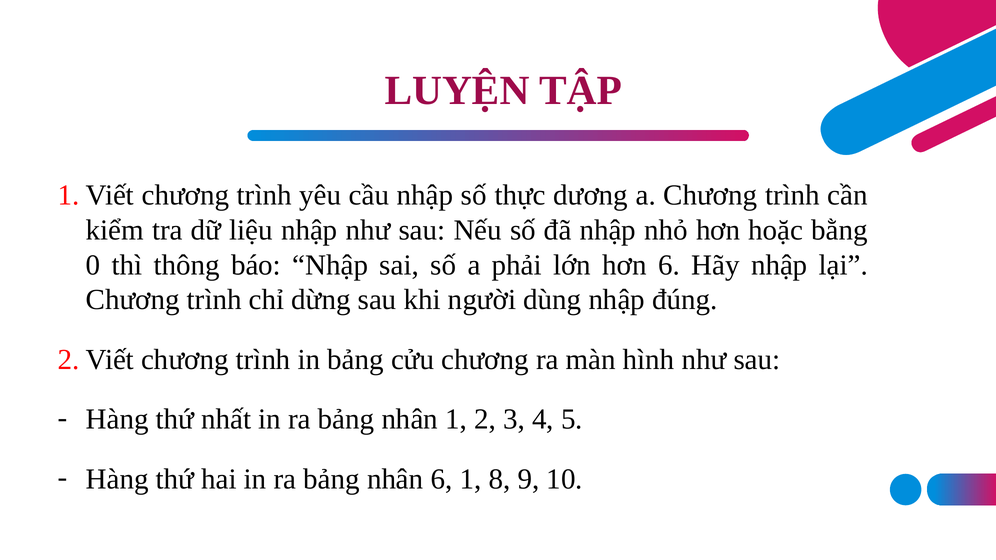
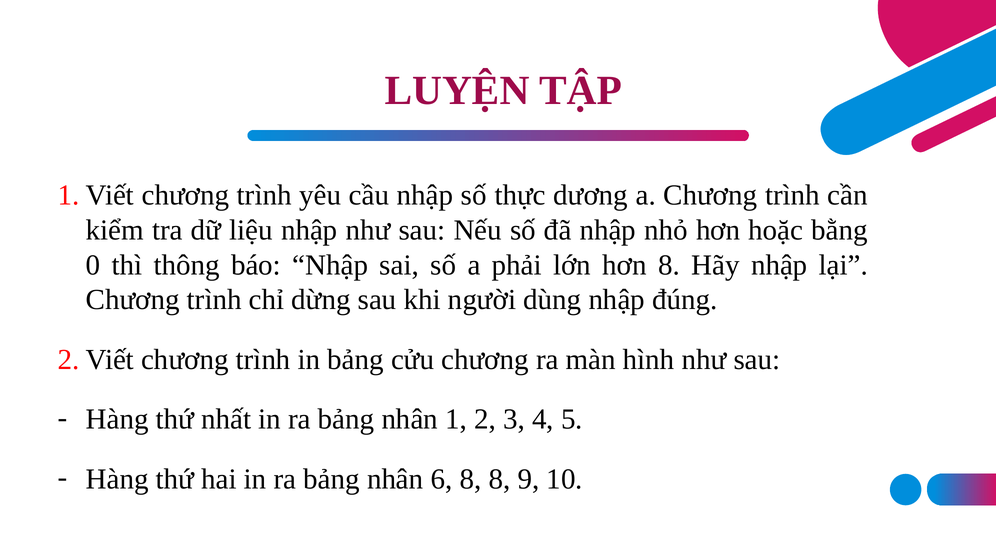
hơn 6: 6 -> 8
6 1: 1 -> 8
